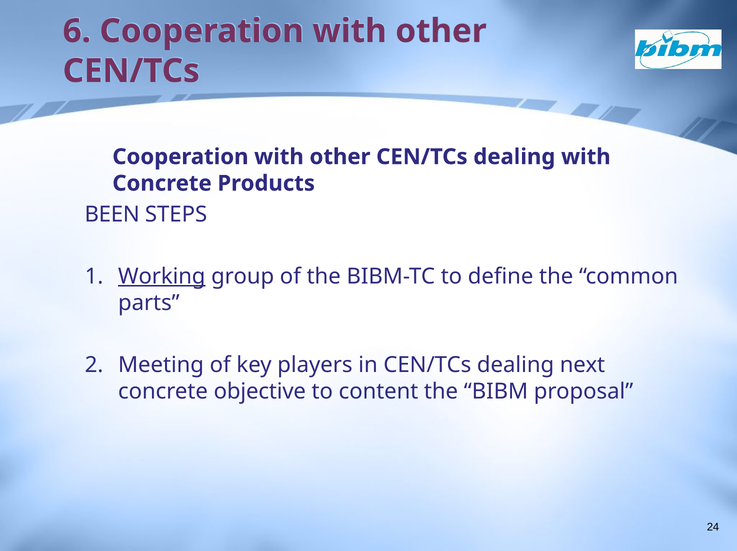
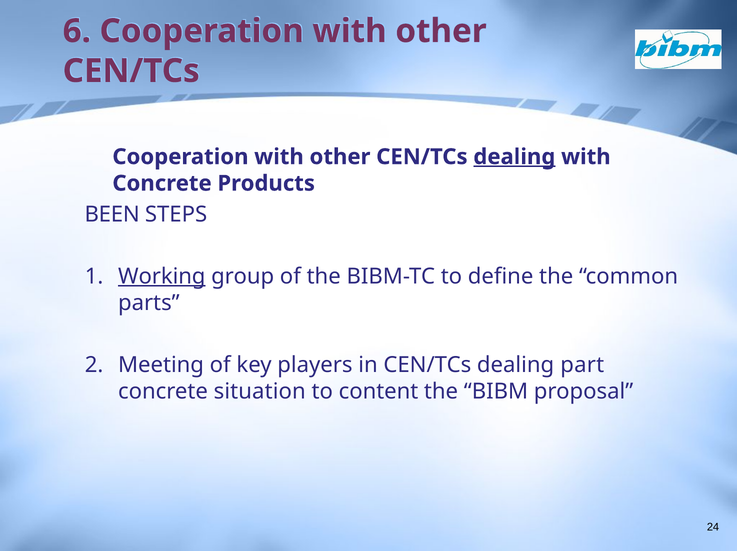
dealing at (514, 157) underline: none -> present
next: next -> part
objective: objective -> situation
